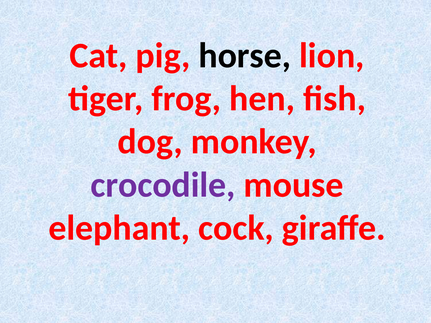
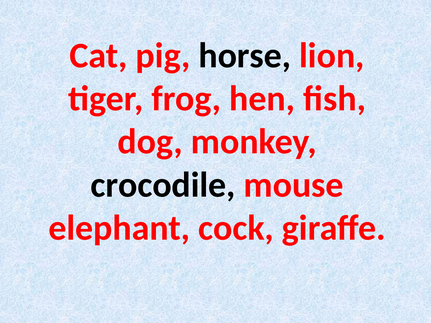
crocodile colour: purple -> black
